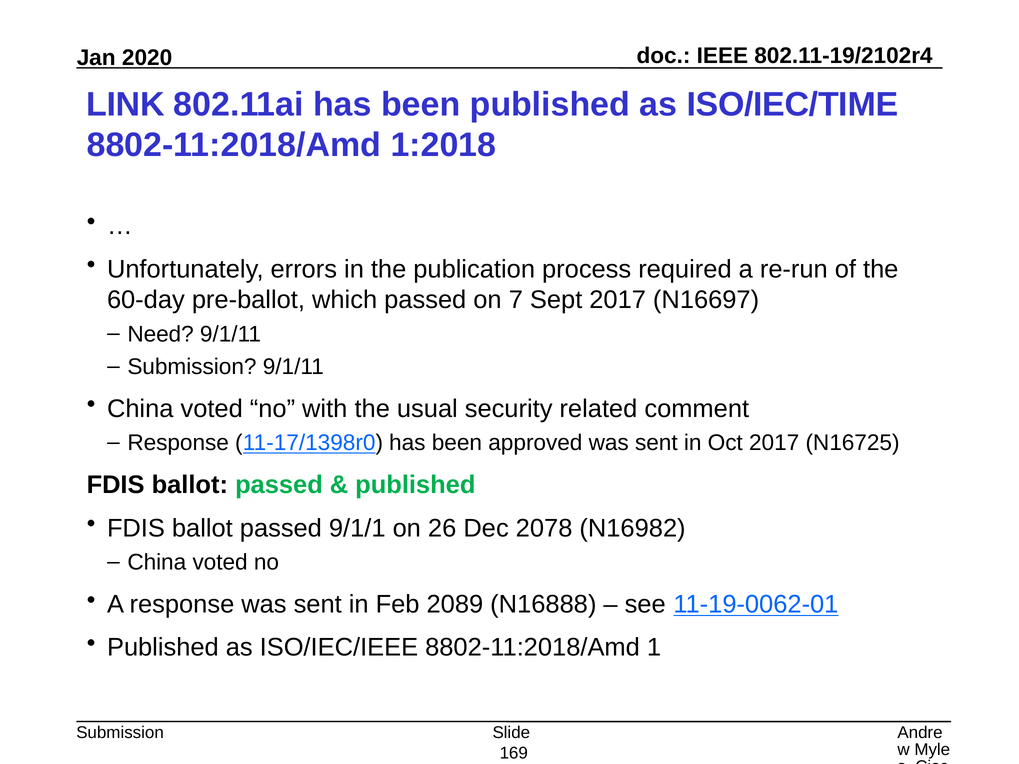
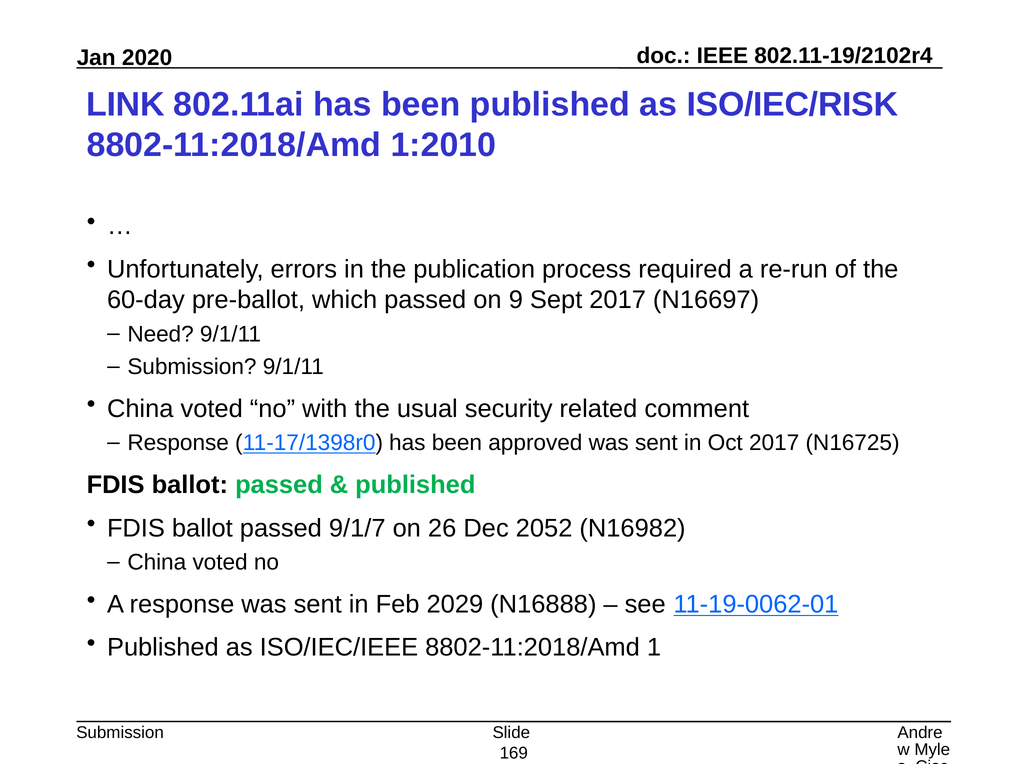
ISO/IEC/TIME: ISO/IEC/TIME -> ISO/IEC/RISK
1:2018: 1:2018 -> 1:2010
7: 7 -> 9
9/1/1: 9/1/1 -> 9/1/7
2078: 2078 -> 2052
2089: 2089 -> 2029
